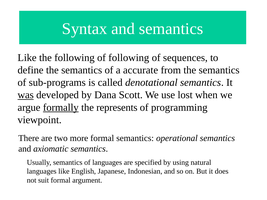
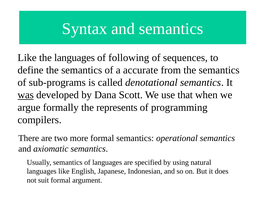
the following: following -> languages
lost: lost -> that
formally underline: present -> none
viewpoint: viewpoint -> compilers
